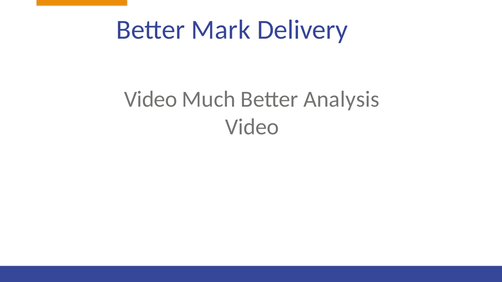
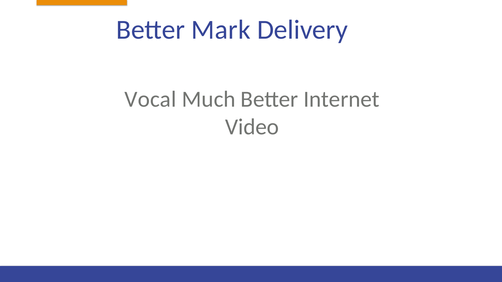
Video at (151, 99): Video -> Vocal
Analysis: Analysis -> Internet
